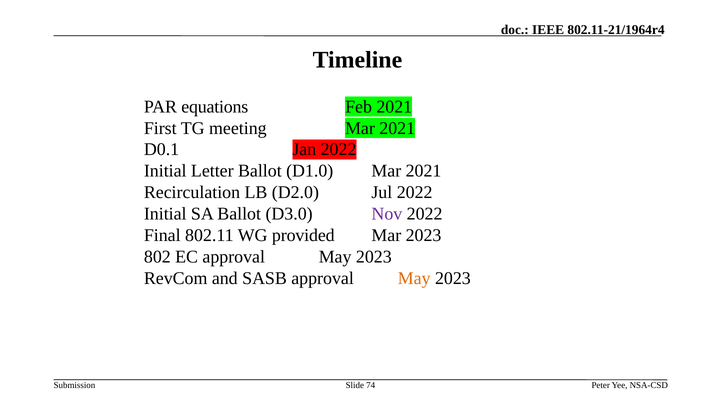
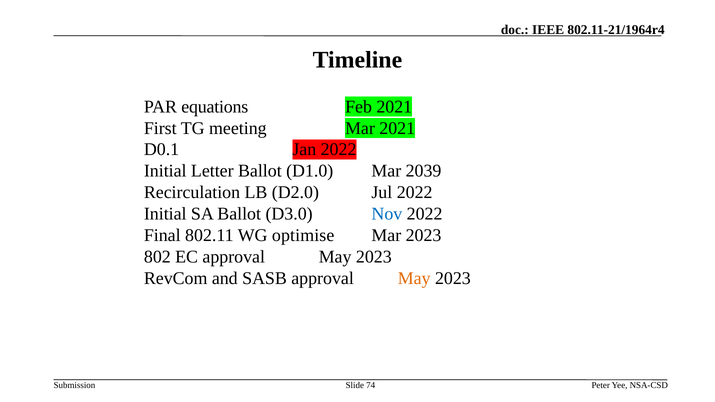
D1.0 Mar 2021: 2021 -> 2039
Nov colour: purple -> blue
provided: provided -> optimise
